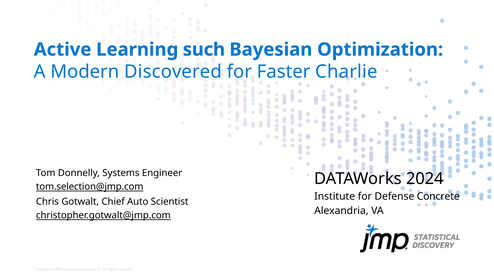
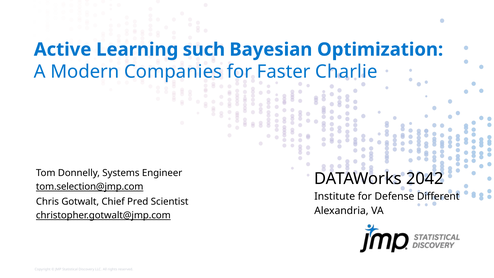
Discovered: Discovered -> Companies
2024: 2024 -> 2042
Concrete: Concrete -> Different
Auto: Auto -> Pred
